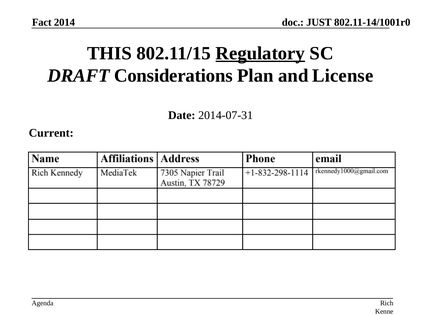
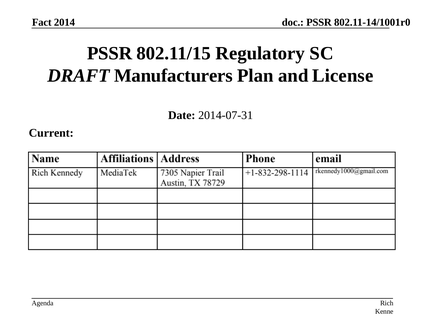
JUST at (319, 22): JUST -> PSSR
THIS at (110, 53): THIS -> PSSR
Regulatory underline: present -> none
Considerations: Considerations -> Manufacturers
